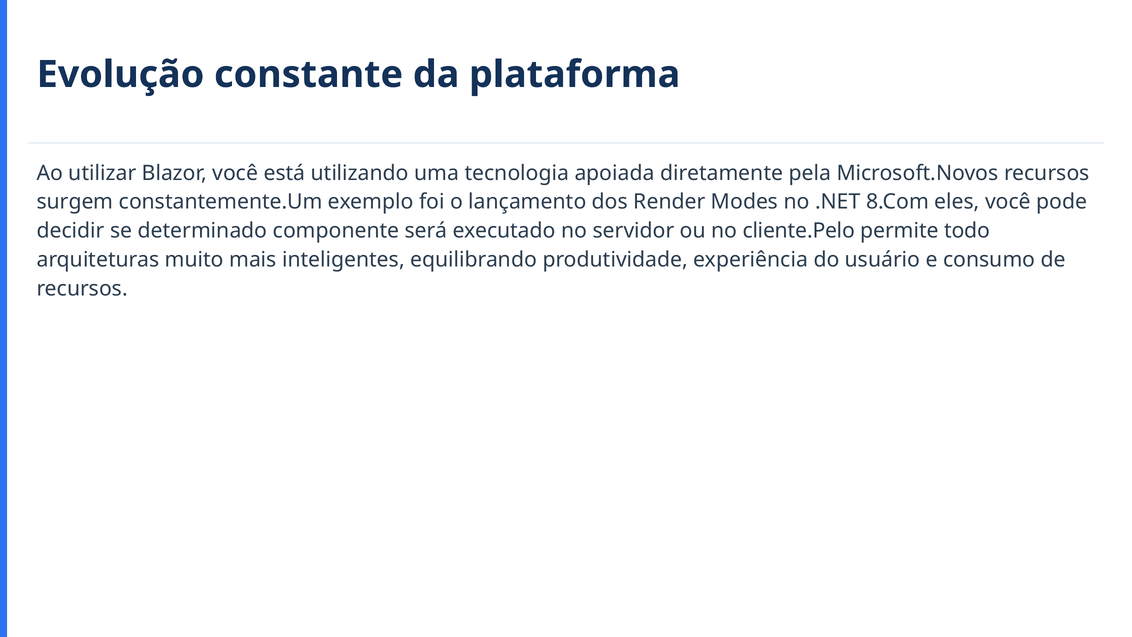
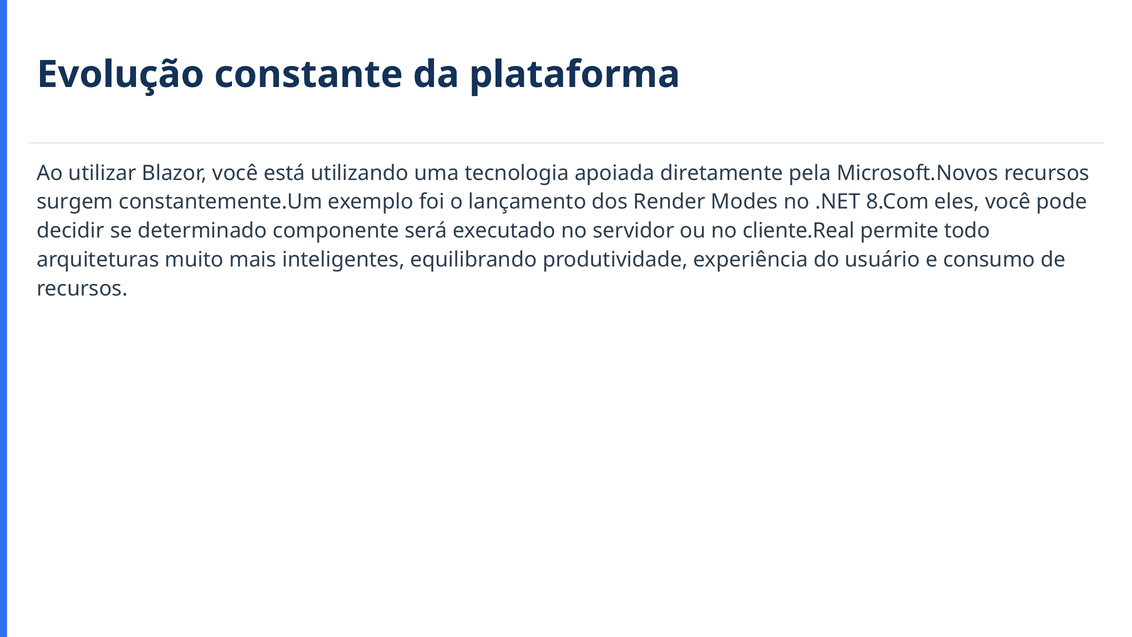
cliente.Pelo: cliente.Pelo -> cliente.Real
